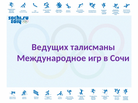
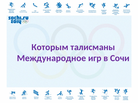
Ведущих: Ведущих -> Которым
